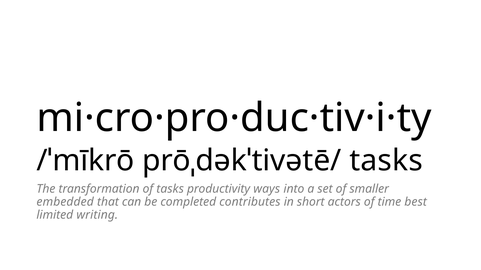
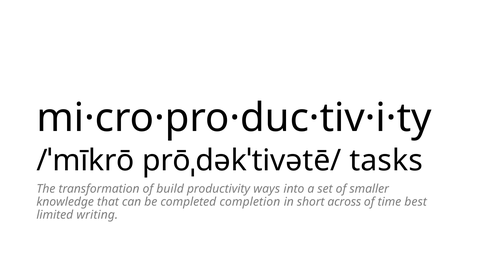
of tasks: tasks -> build
embedded: embedded -> knowledge
contributes: contributes -> completion
actors: actors -> across
